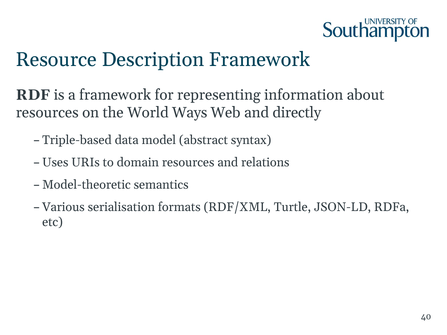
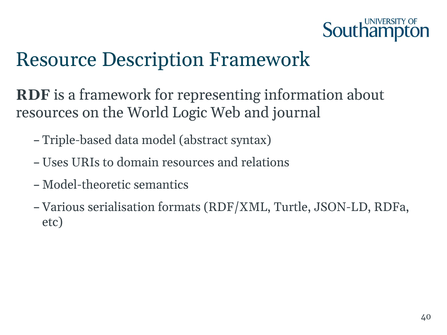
Ways: Ways -> Logic
directly: directly -> journal
